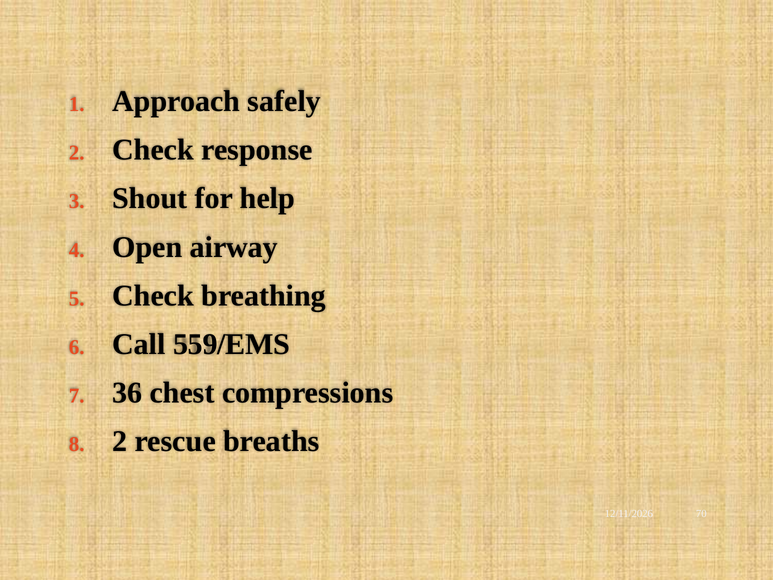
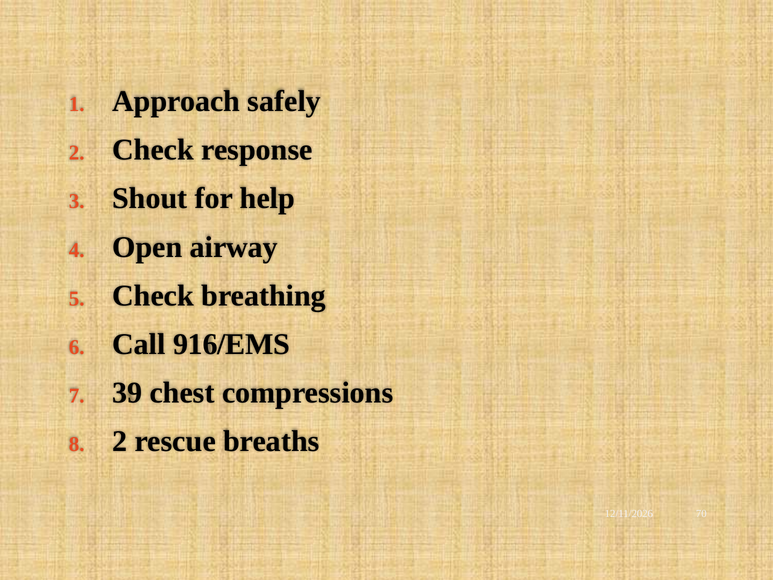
559/EMS: 559/EMS -> 916/EMS
36: 36 -> 39
